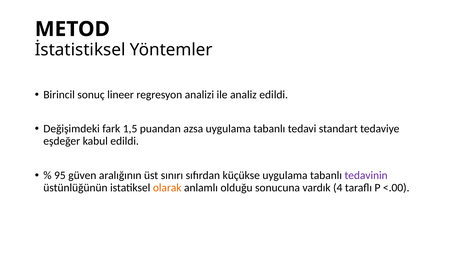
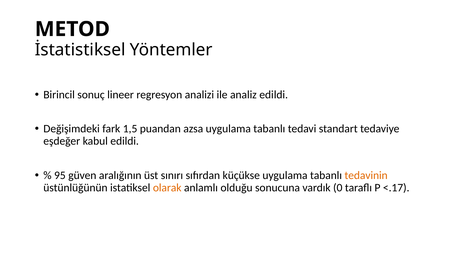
tedavinin colour: purple -> orange
4: 4 -> 0
<.00: <.00 -> <.17
